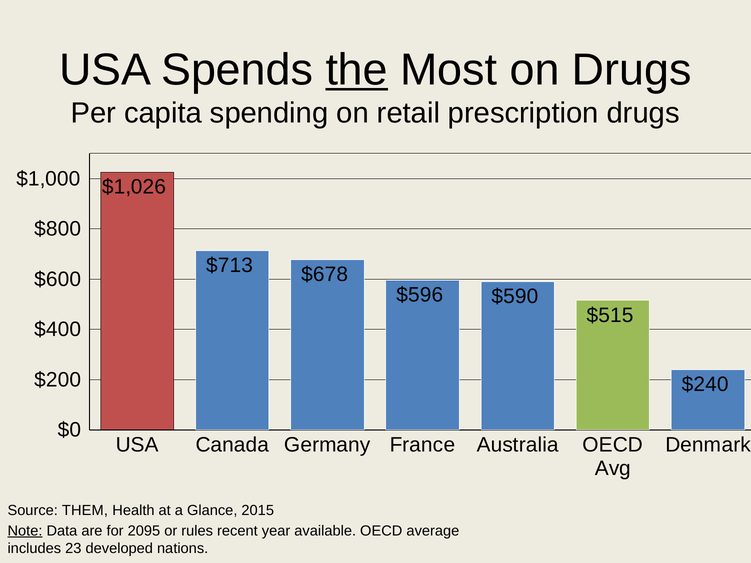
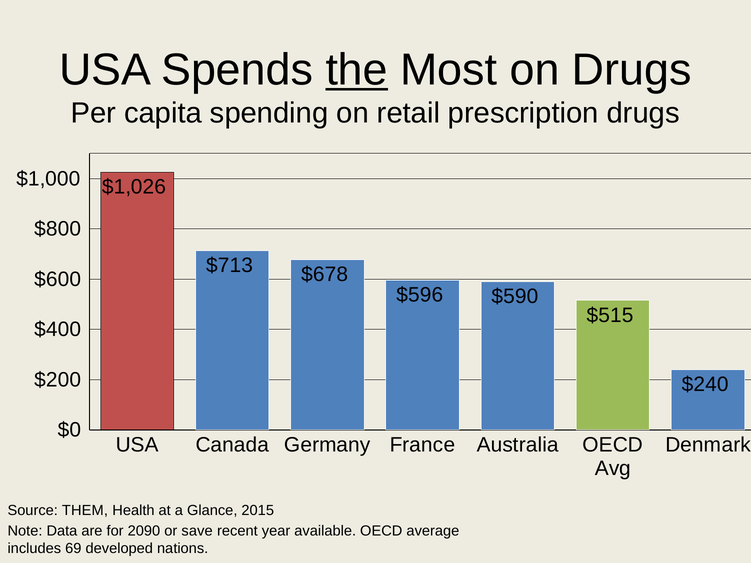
Note underline: present -> none
2095: 2095 -> 2090
rules: rules -> save
23: 23 -> 69
